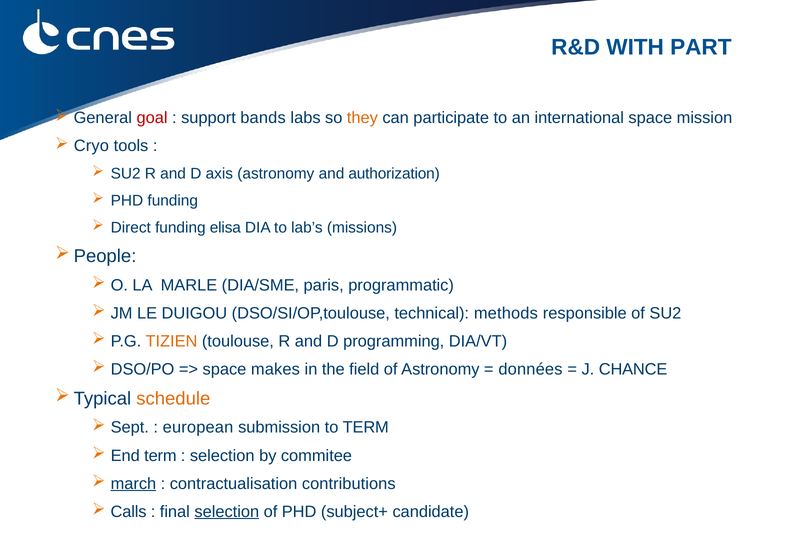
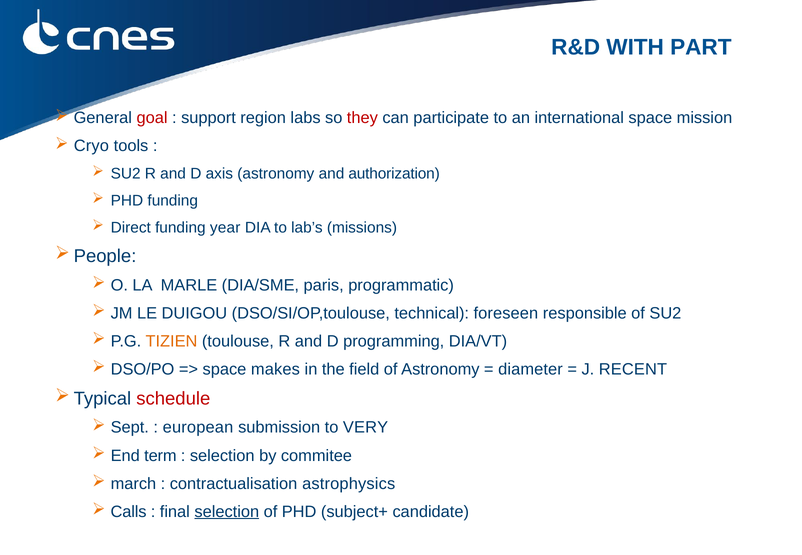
bands: bands -> region
they colour: orange -> red
elisa: elisa -> year
methods: methods -> foreseen
données: données -> diameter
CHANCE: CHANCE -> RECENT
schedule colour: orange -> red
to TERM: TERM -> VERY
march underline: present -> none
contributions: contributions -> astrophysics
